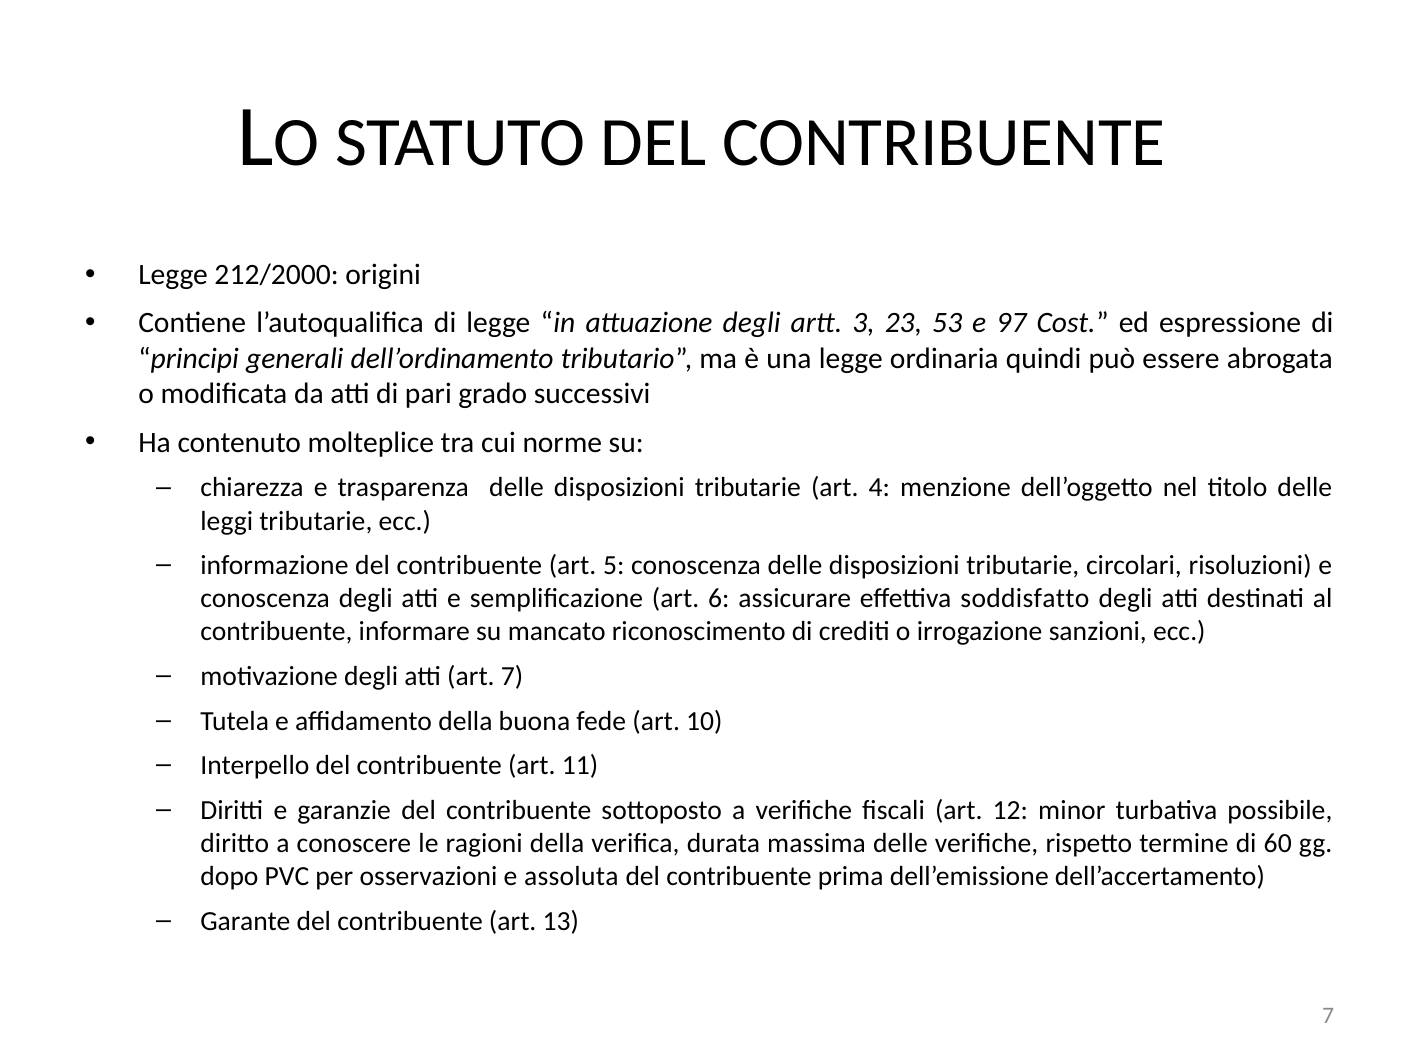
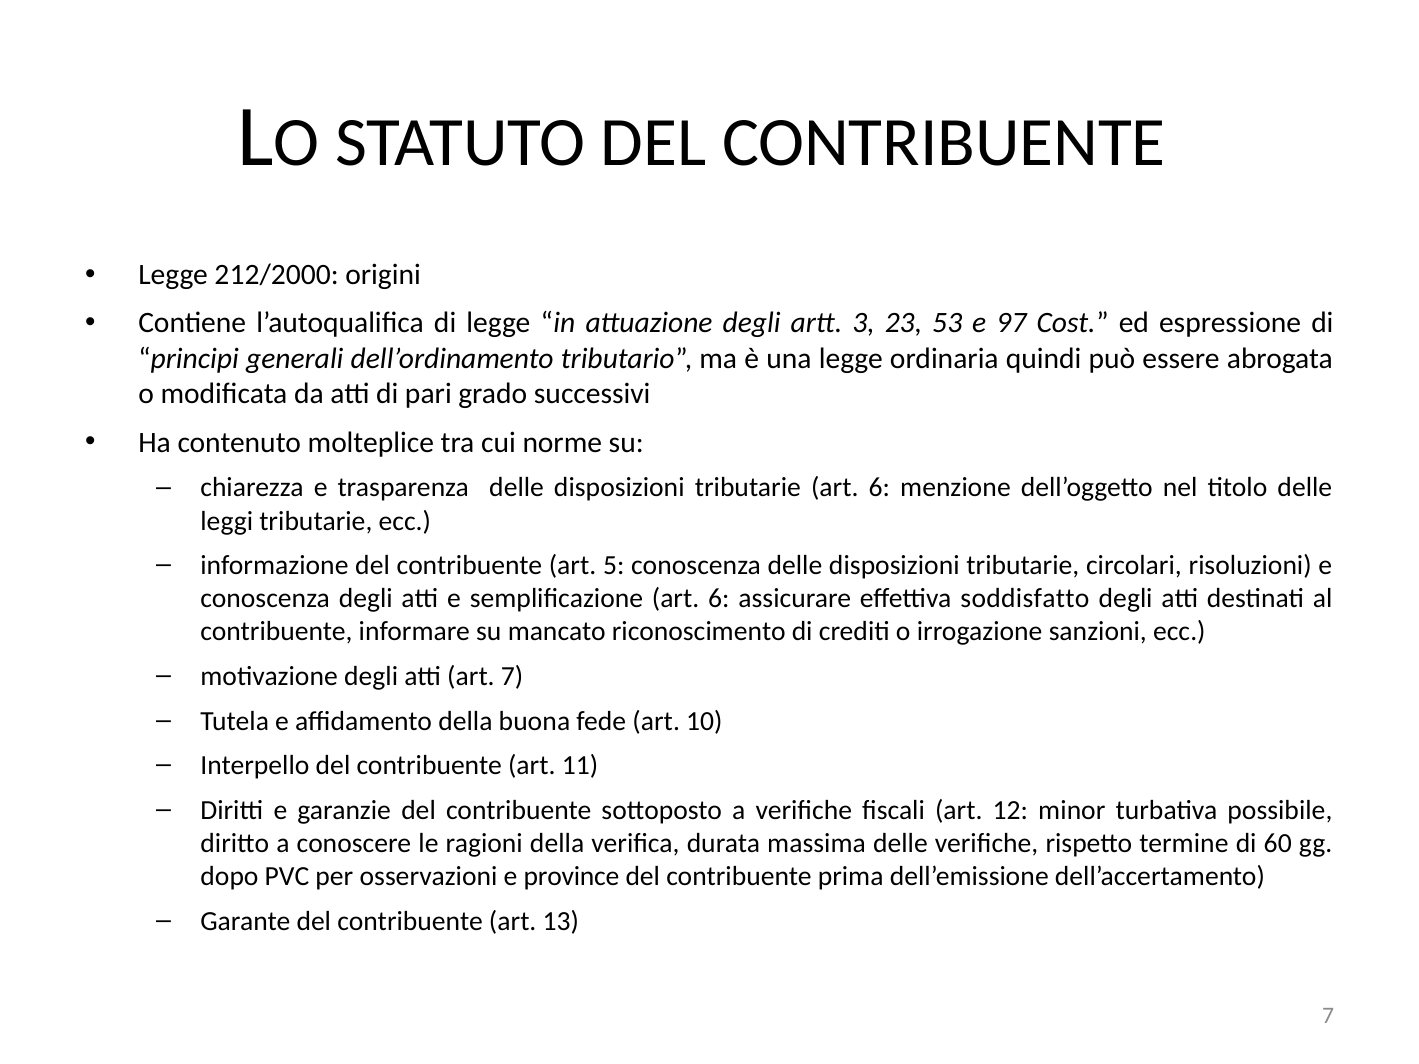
tributarie art 4: 4 -> 6
assoluta: assoluta -> province
